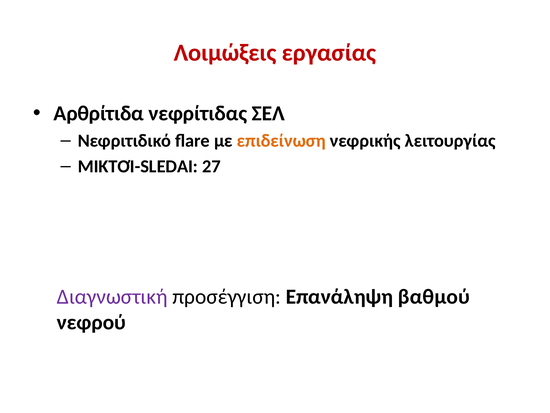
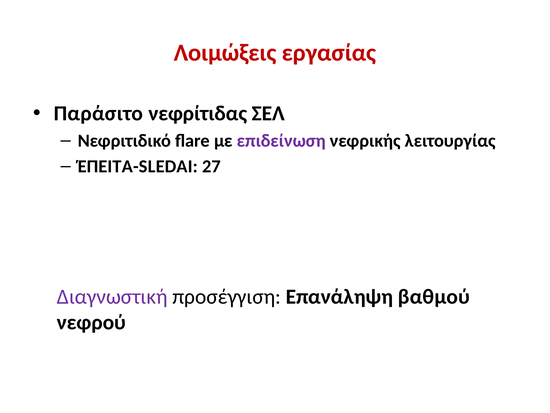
Αρθρίτιδα: Αρθρίτιδα -> Παράσιτο
επιδείνωση colour: orange -> purple
ΜΙΚΤΟΊ-SLEDAI: ΜΙΚΤΟΊ-SLEDAI -> ΈΠΕΙΤΑ-SLEDAI
